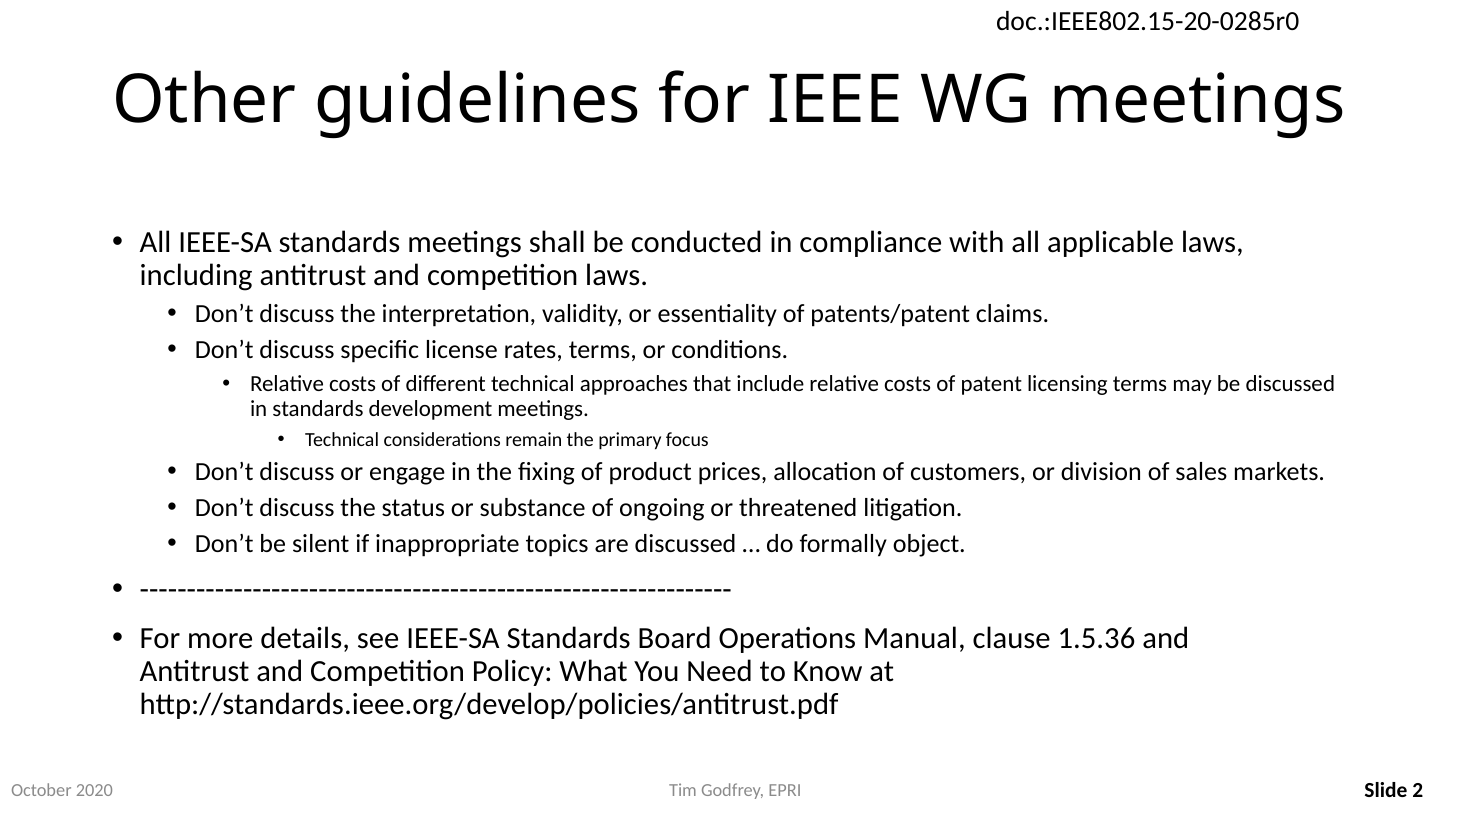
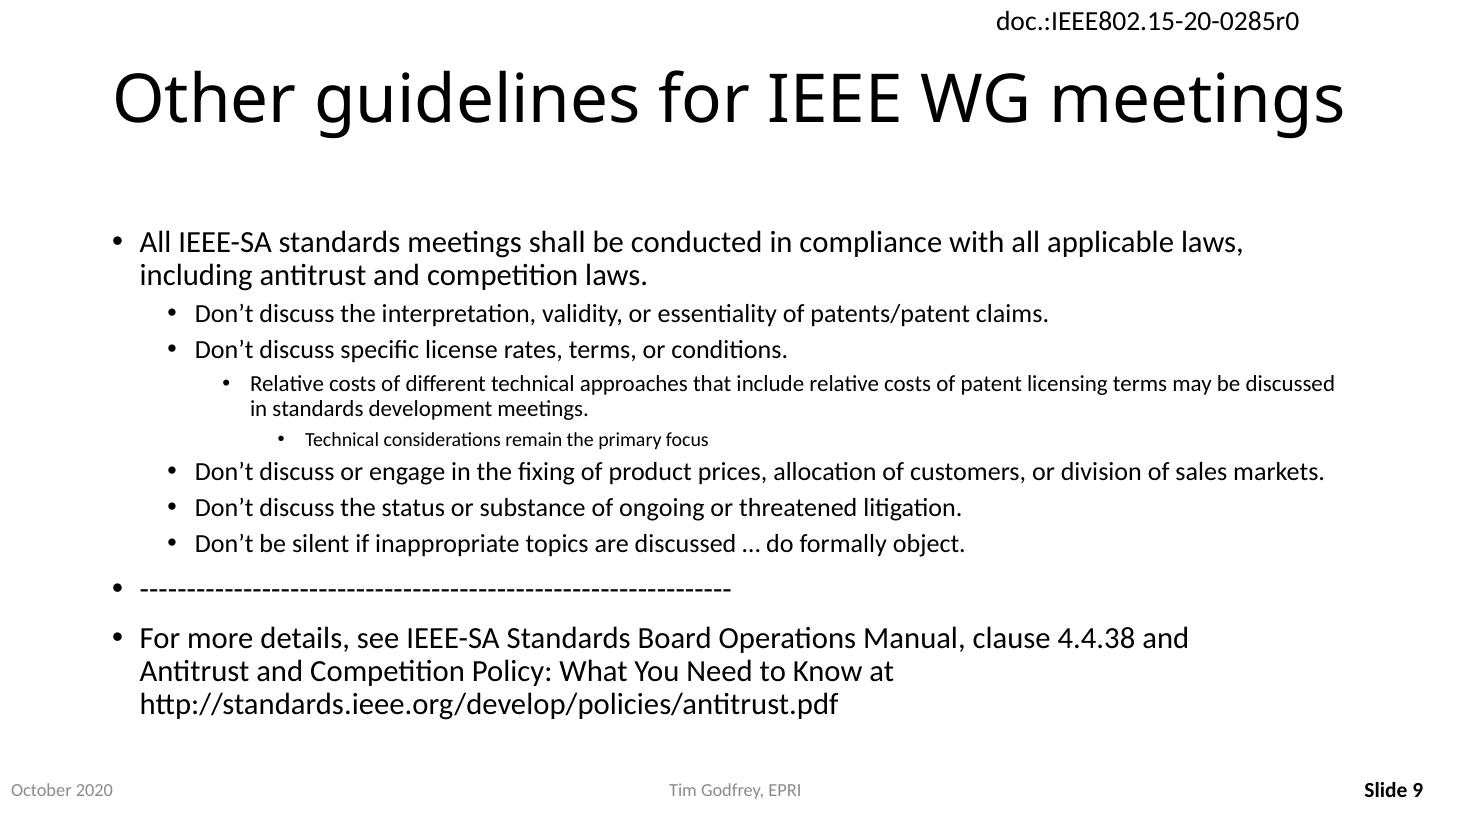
1.5.36: 1.5.36 -> 4.4.38
2: 2 -> 9
